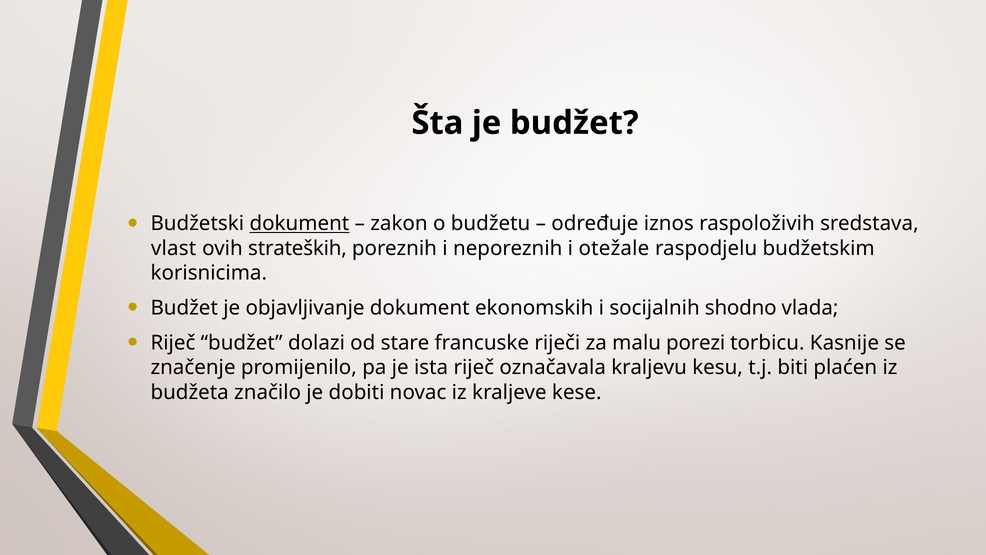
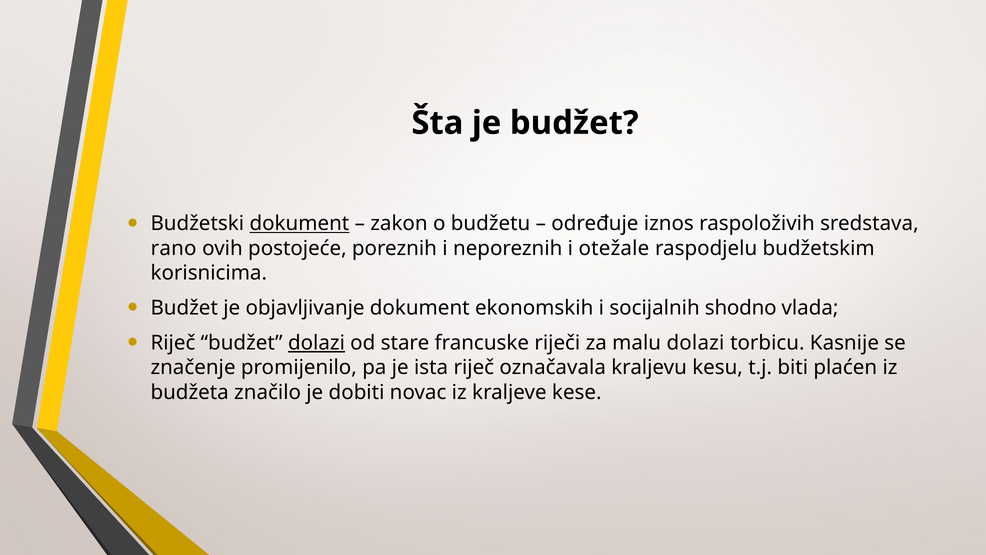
vlast: vlast -> rano
strateških: strateških -> postojeće
dolazi at (316, 343) underline: none -> present
malu porezi: porezi -> dolazi
